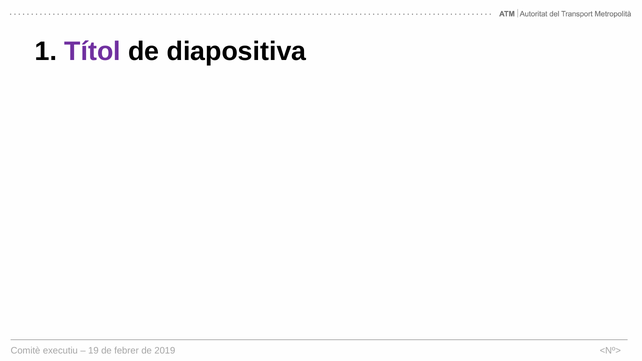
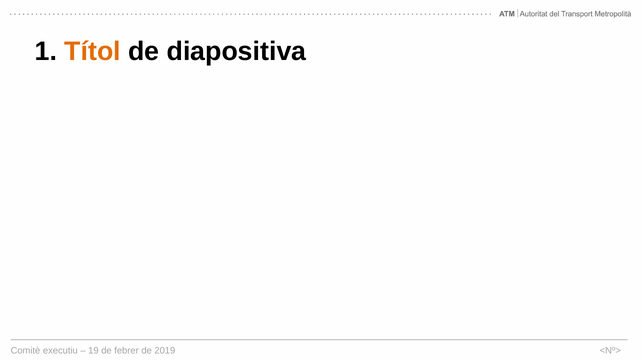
Títol colour: purple -> orange
